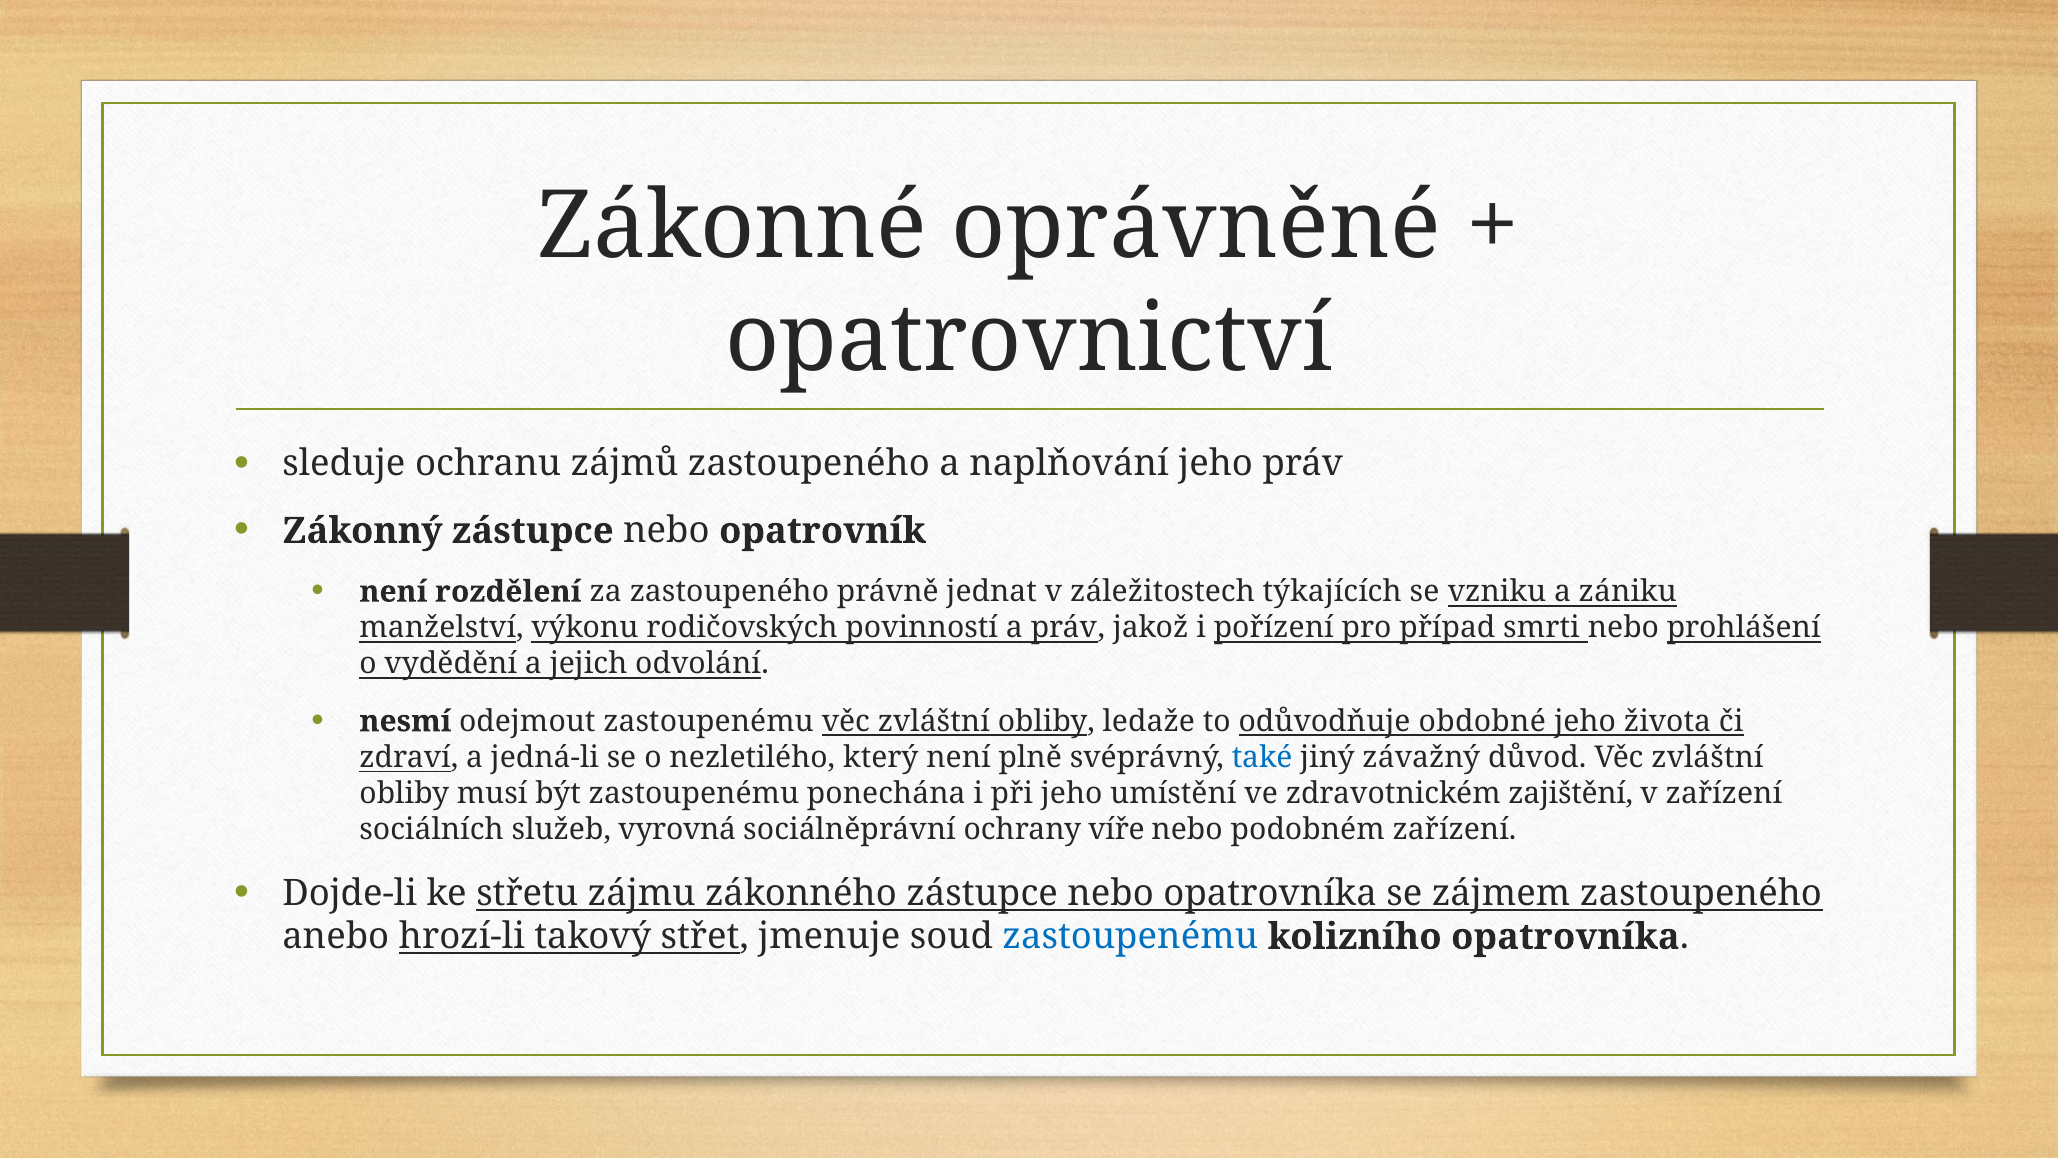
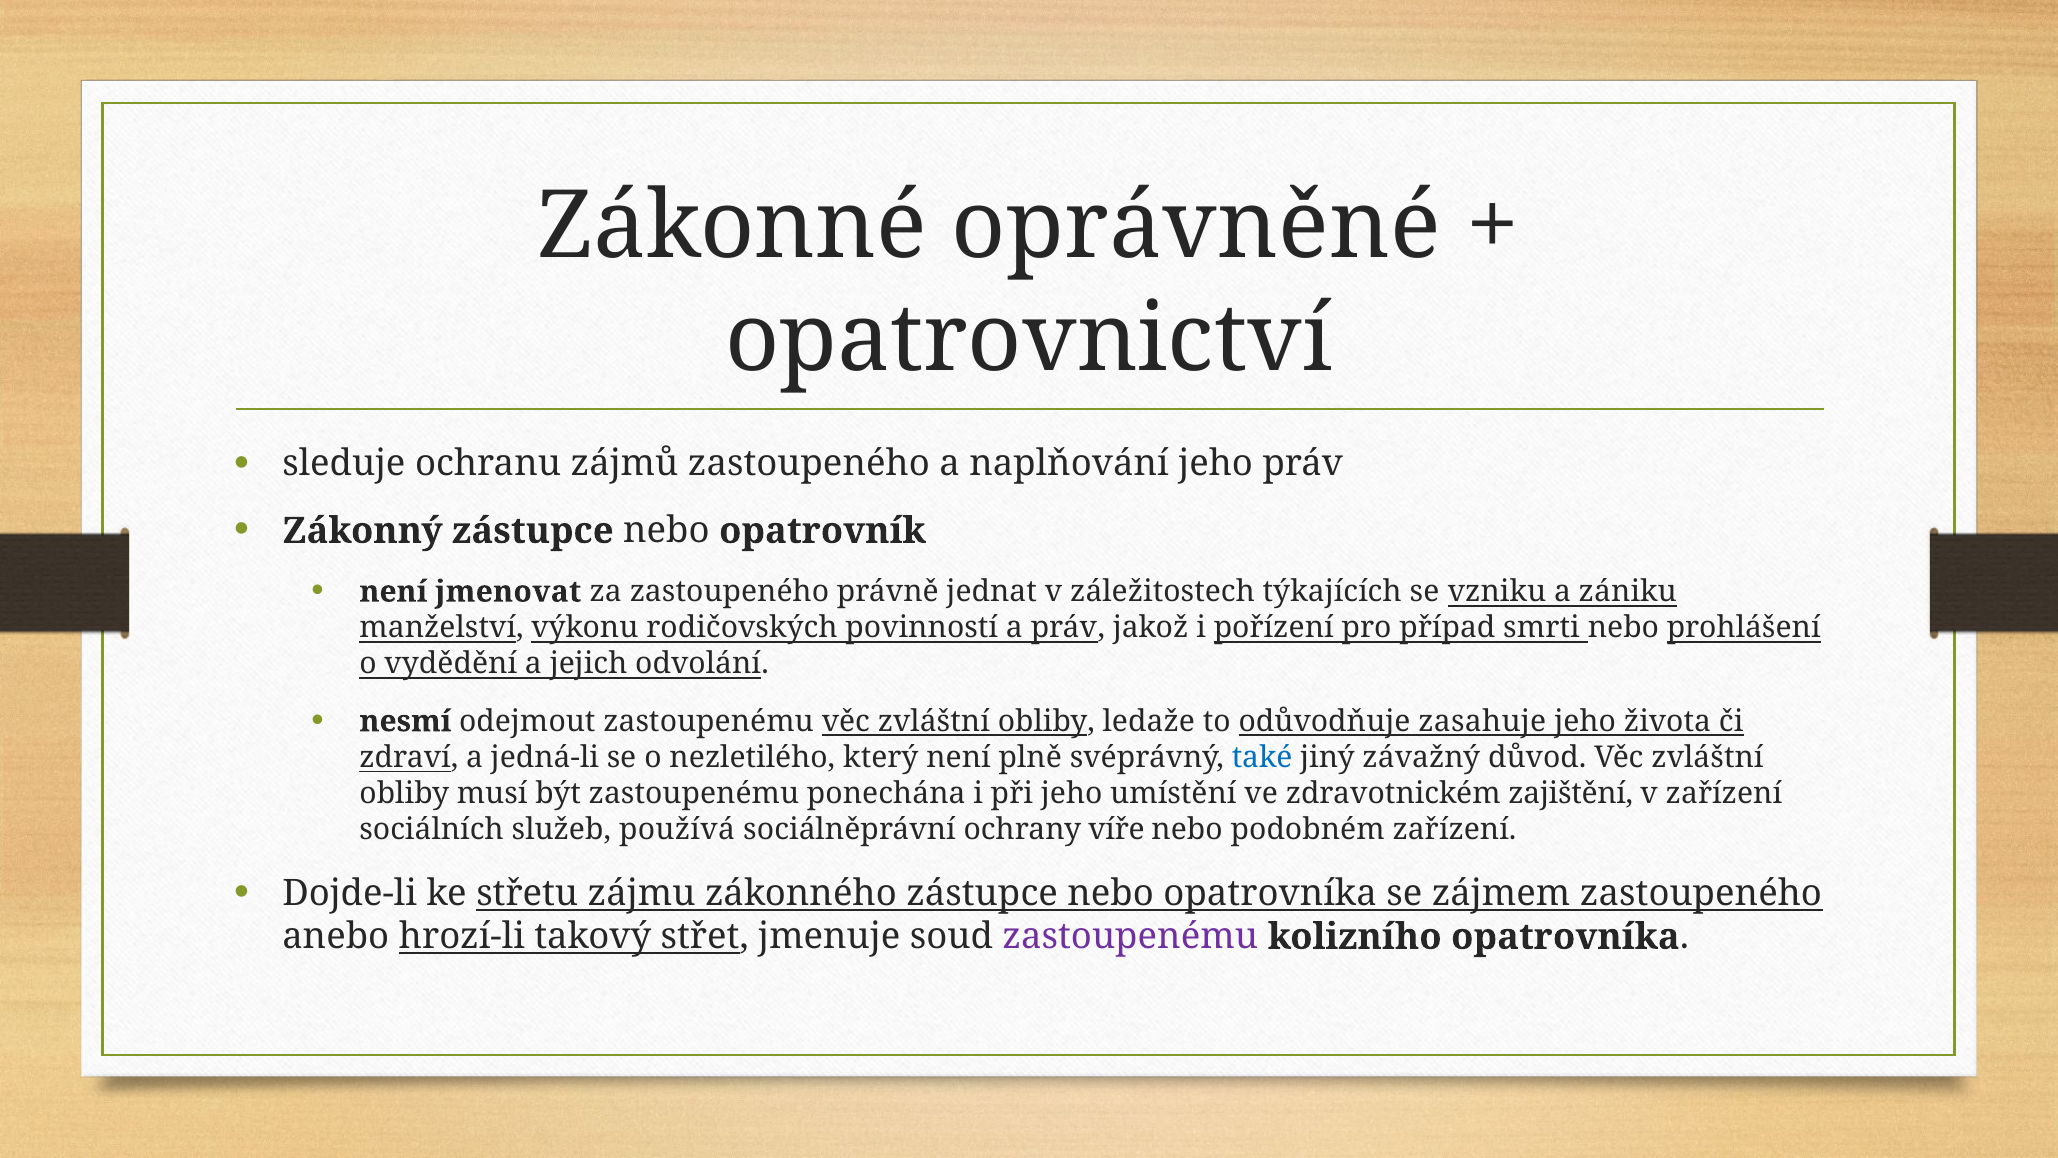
rozdělení: rozdělení -> jmenovat
obdobné: obdobné -> zasahuje
vyrovná: vyrovná -> používá
zastoupenému at (1130, 936) colour: blue -> purple
